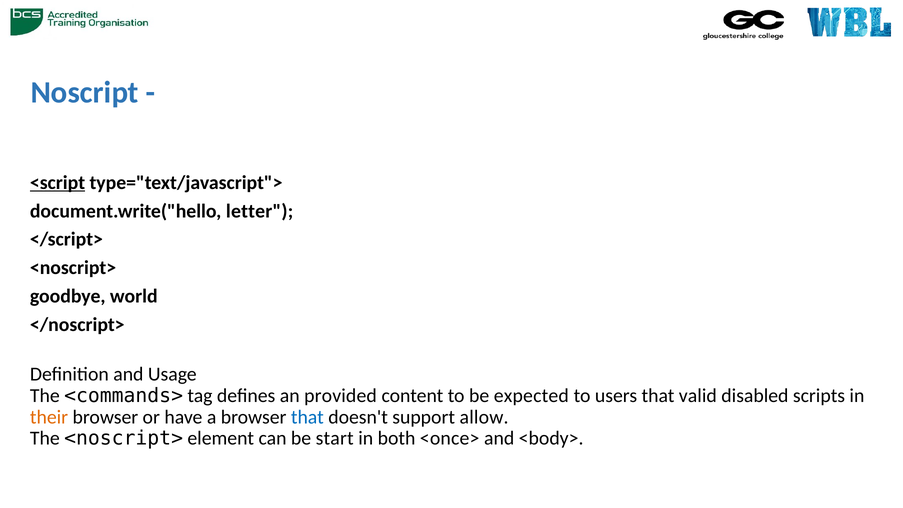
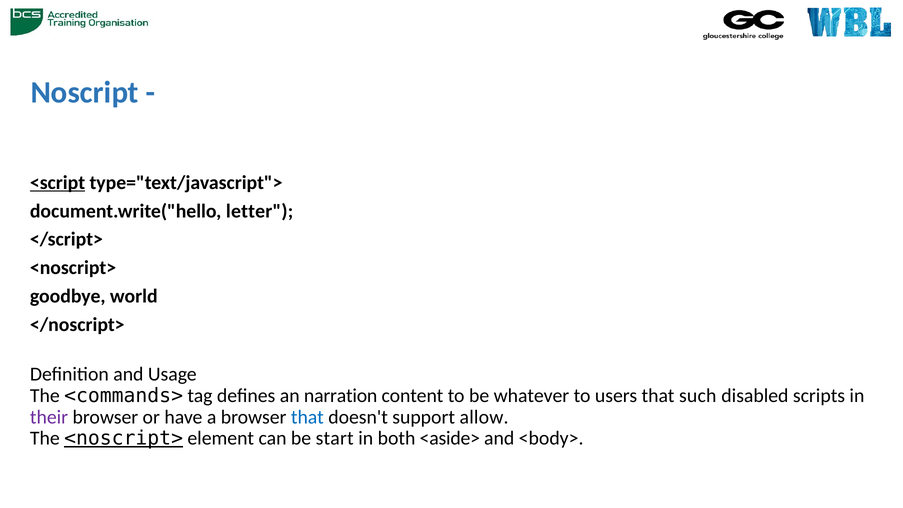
provided: provided -> narration
expected: expected -> whatever
valid: valid -> such
their colour: orange -> purple
<noscript> at (124, 438) underline: none -> present
<once>: <once> -> <aside>
